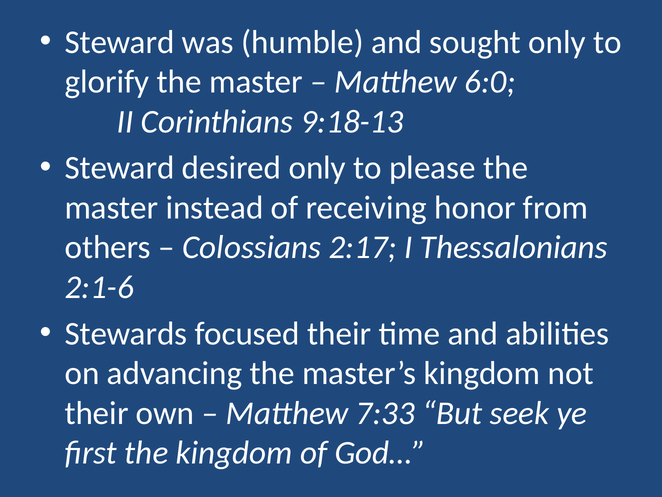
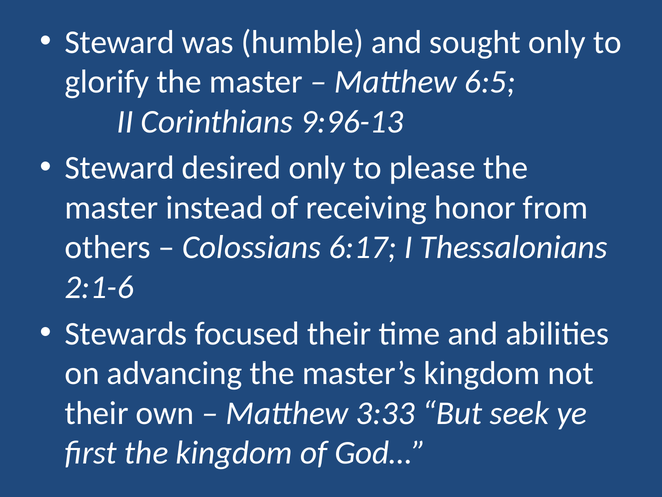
6:0: 6:0 -> 6:5
9:18-13: 9:18-13 -> 9:96-13
2:17: 2:17 -> 6:17
7:33: 7:33 -> 3:33
